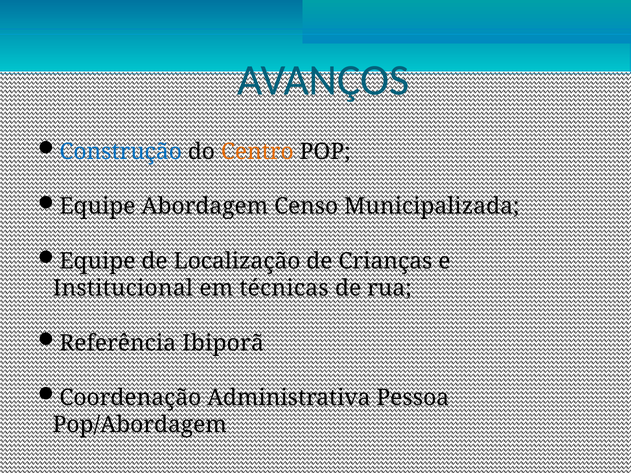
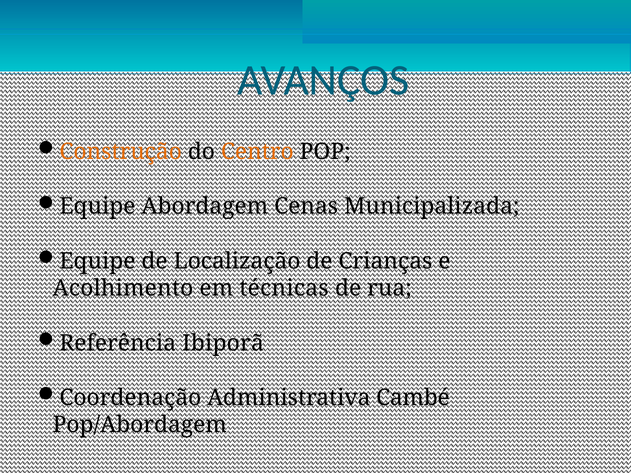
Construção colour: blue -> orange
Censo: Censo -> Cenas
Institucional: Institucional -> Acolhimento
Pessoa: Pessoa -> Cambé
